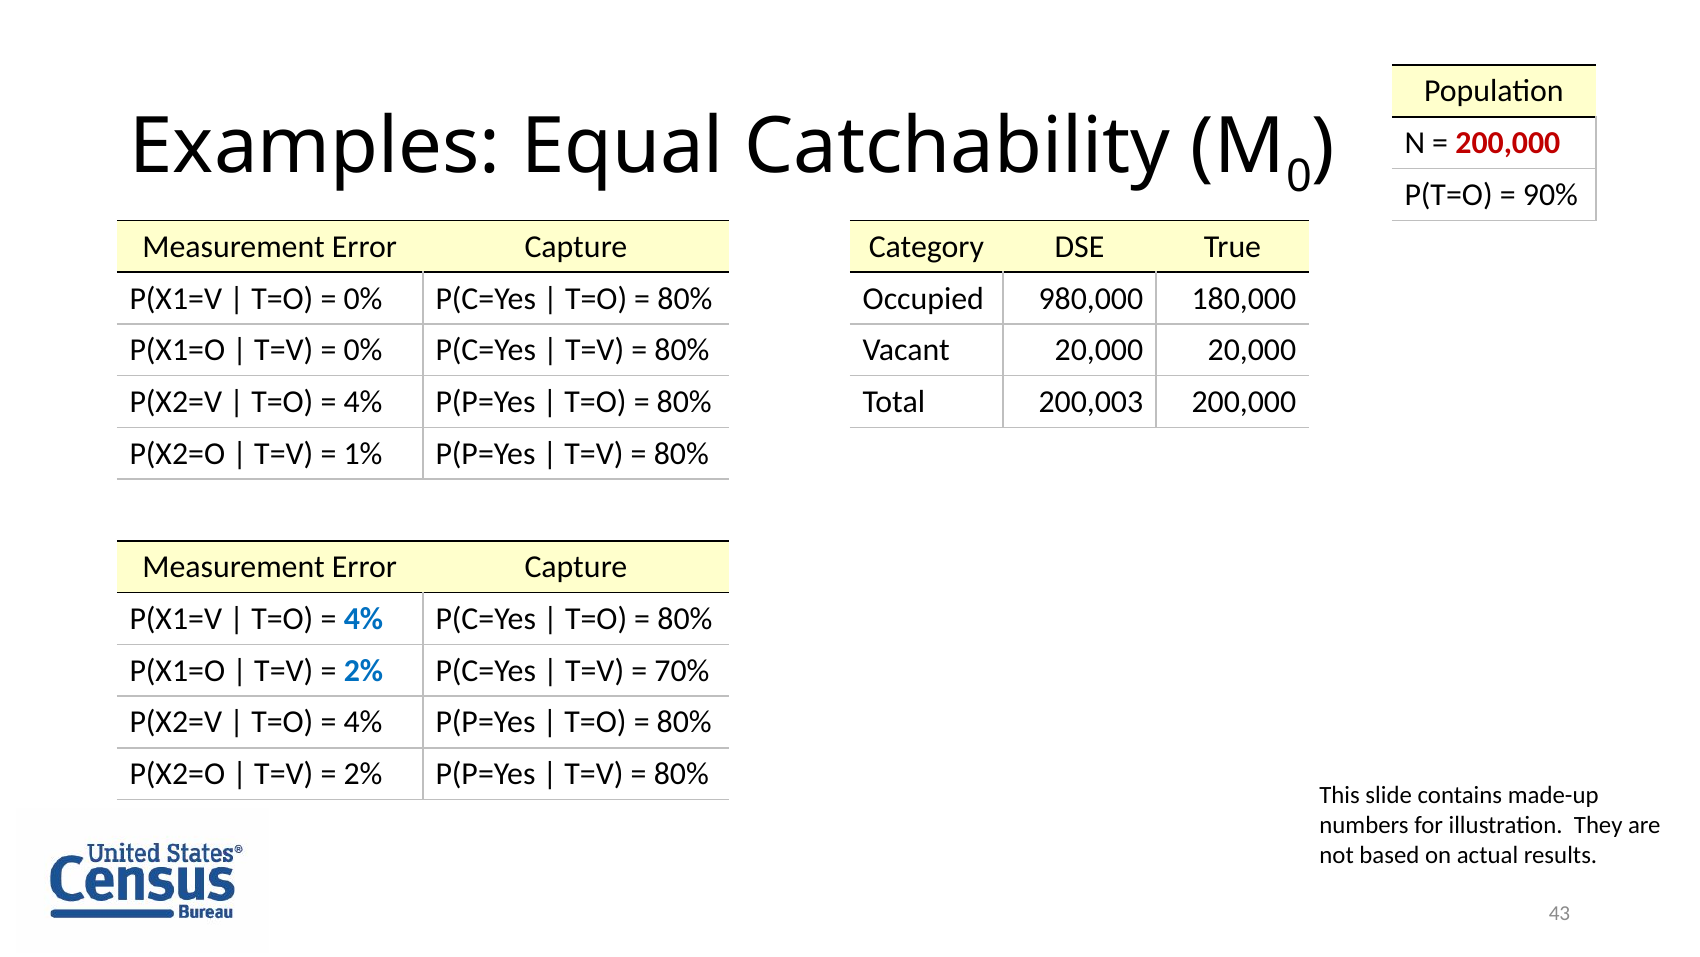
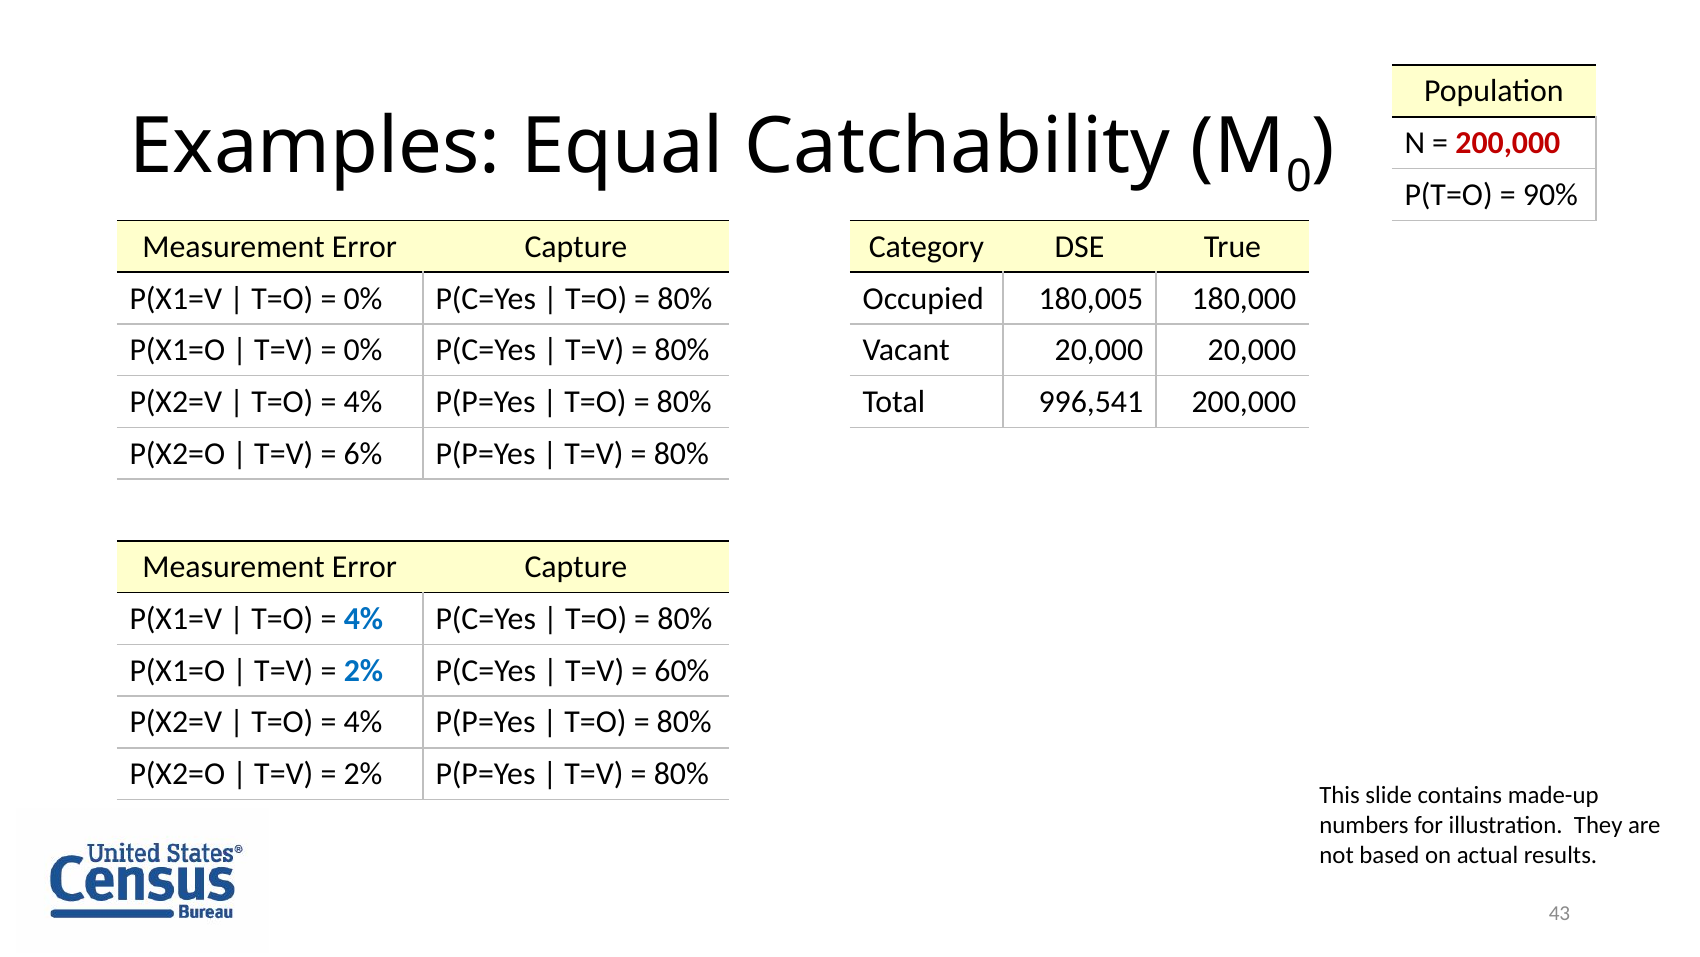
980,000: 980,000 -> 180,005
200,003: 200,003 -> 996,541
1%: 1% -> 6%
70%: 70% -> 60%
